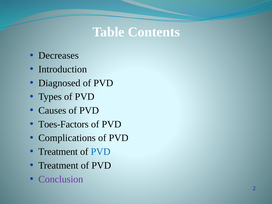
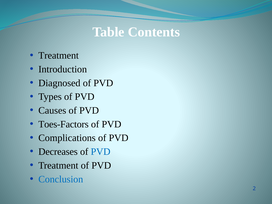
Decreases at (59, 56): Decreases -> Treatment
Treatment at (58, 152): Treatment -> Decreases
Conclusion colour: purple -> blue
